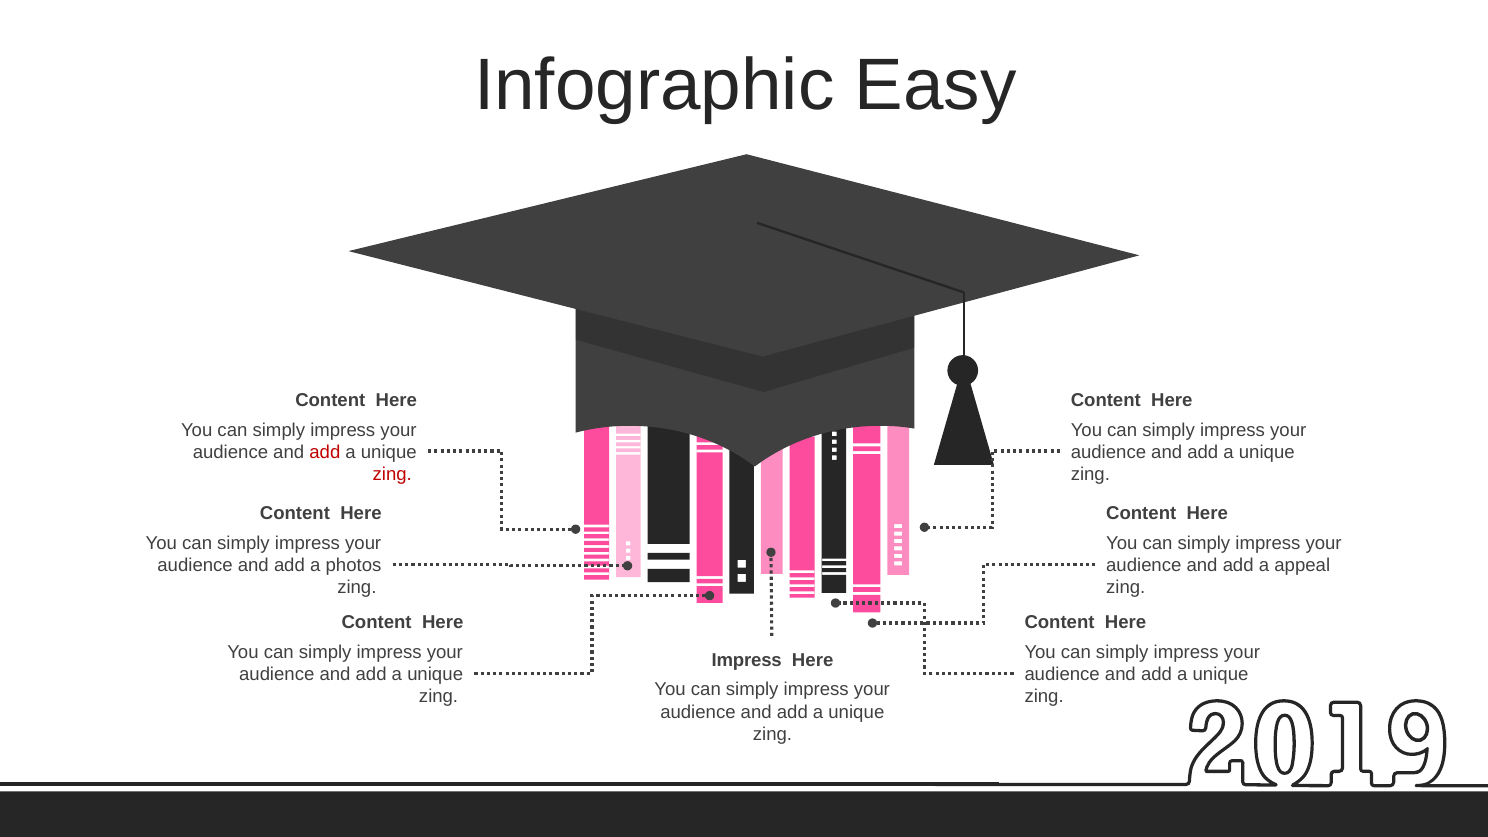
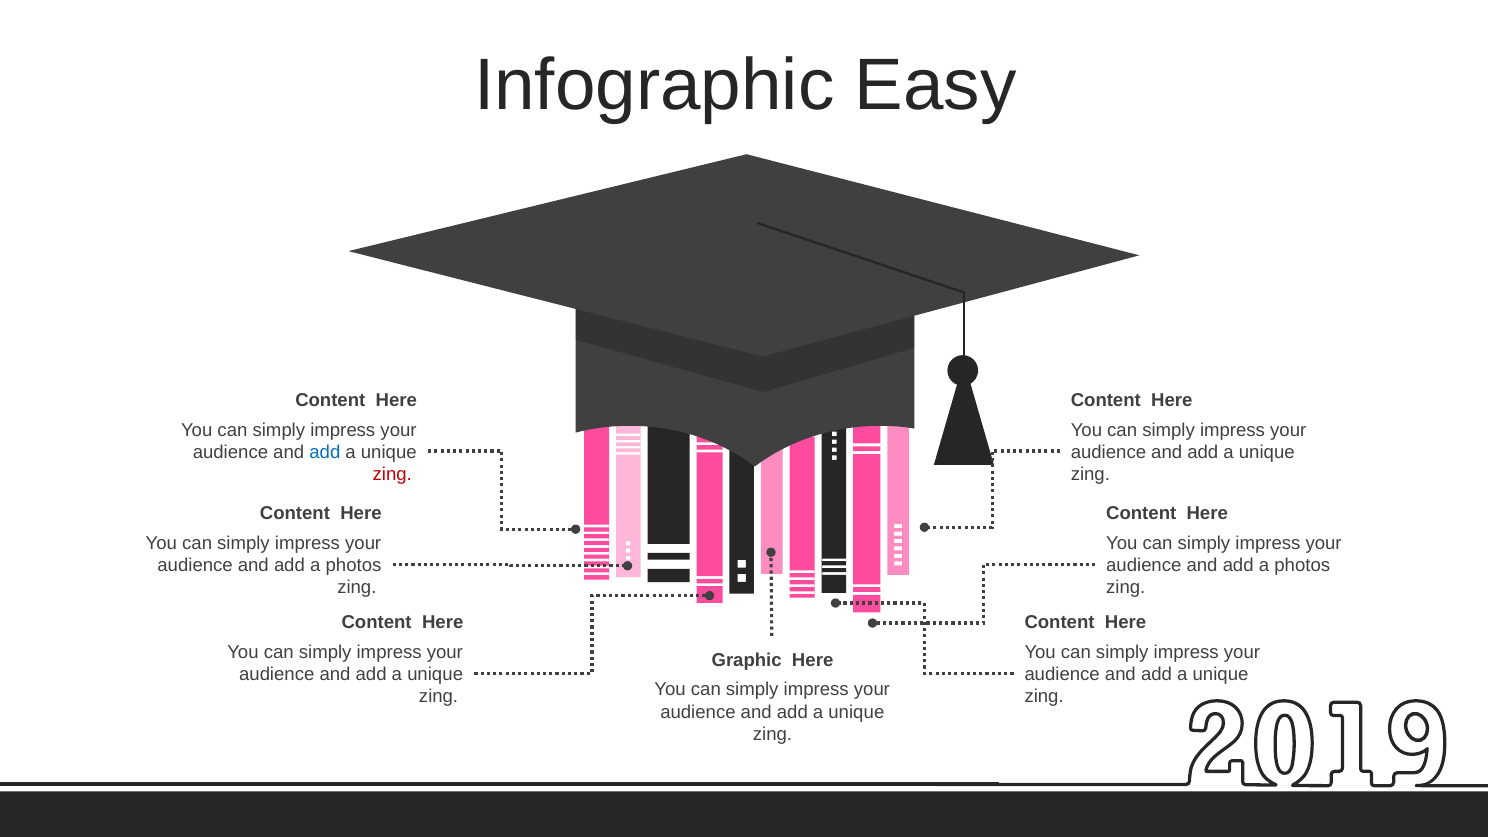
add at (325, 452) colour: red -> blue
appeal at (1302, 565): appeal -> photos
Impress at (747, 660): Impress -> Graphic
